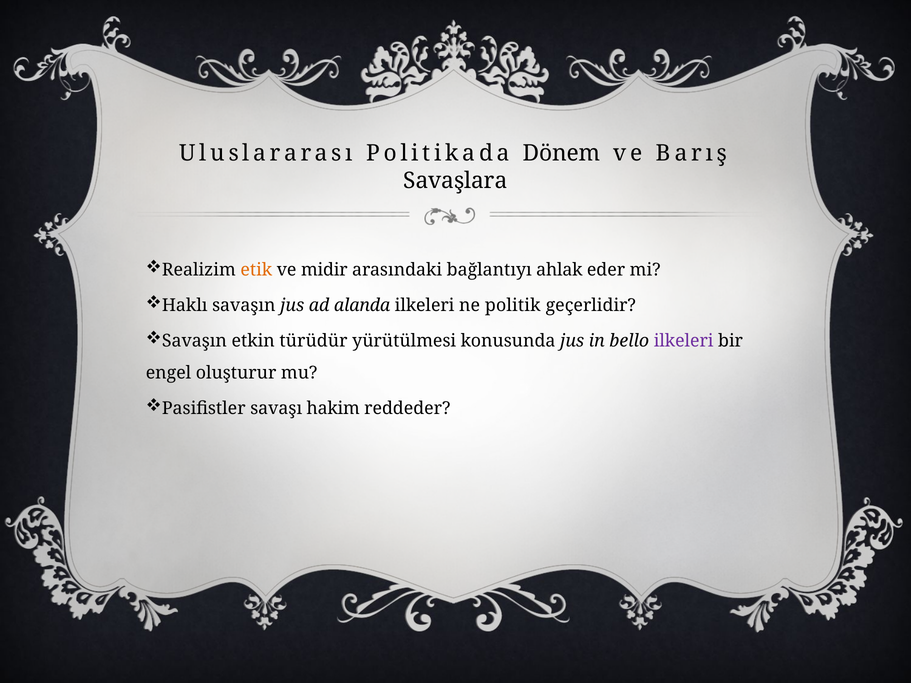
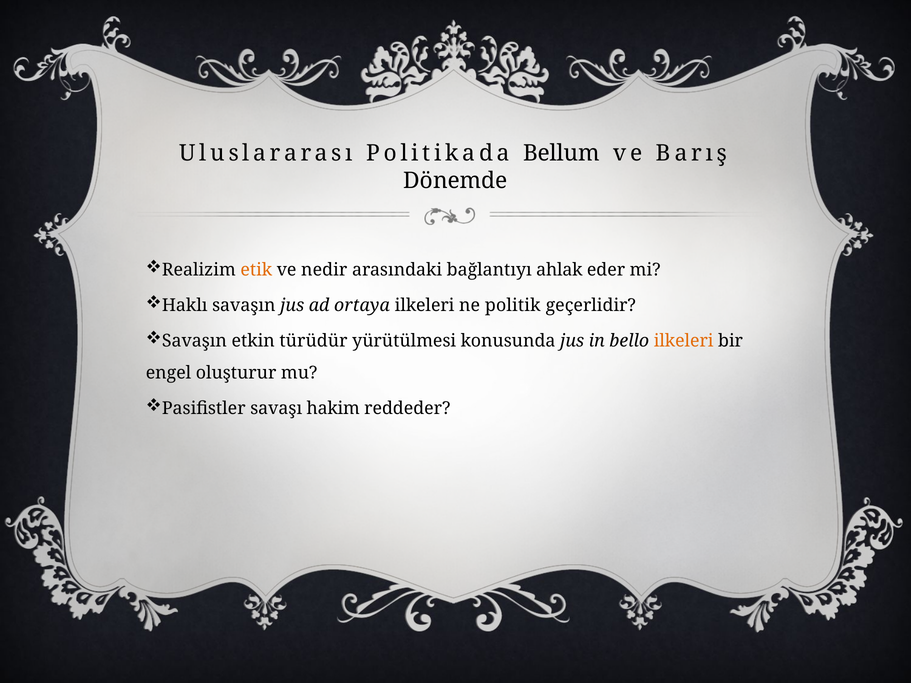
Dönem: Dönem -> Bellum
Savaşlara: Savaşlara -> Dönemde
midir: midir -> nedir
alanda: alanda -> ortaya
ilkeleri at (684, 341) colour: purple -> orange
